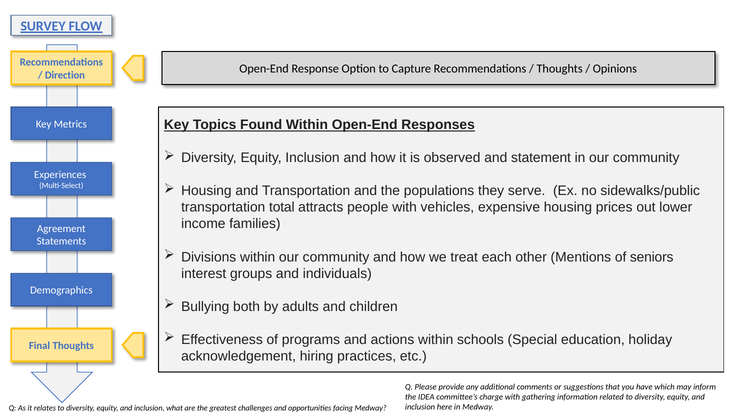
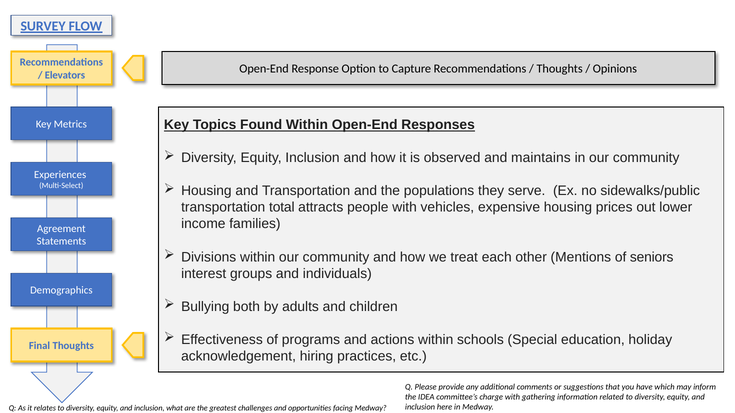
Direction: Direction -> Elevators
statement: statement -> maintains
